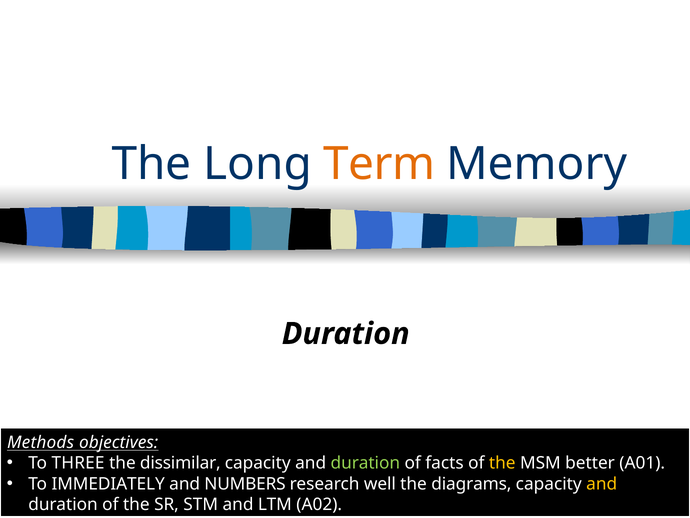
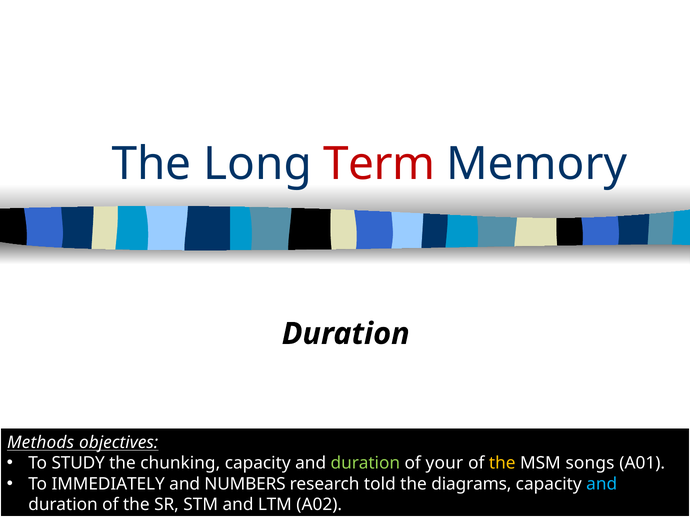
Term colour: orange -> red
THREE: THREE -> STUDY
dissimilar: dissimilar -> chunking
facts: facts -> your
better: better -> songs
well: well -> told
and at (602, 483) colour: yellow -> light blue
